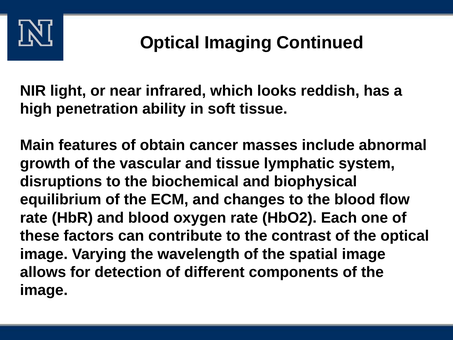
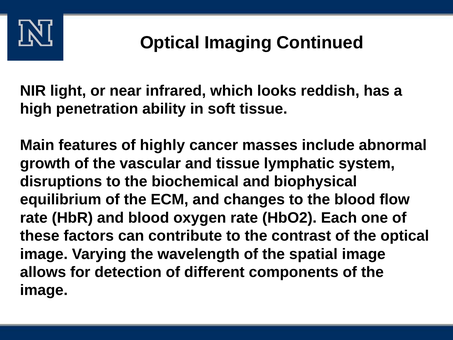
obtain: obtain -> highly
